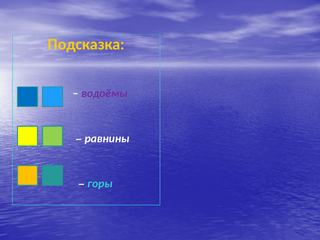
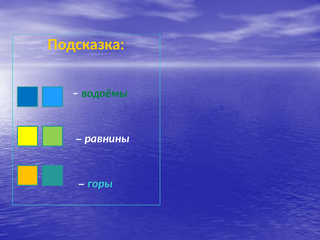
водоёмы colour: purple -> green
